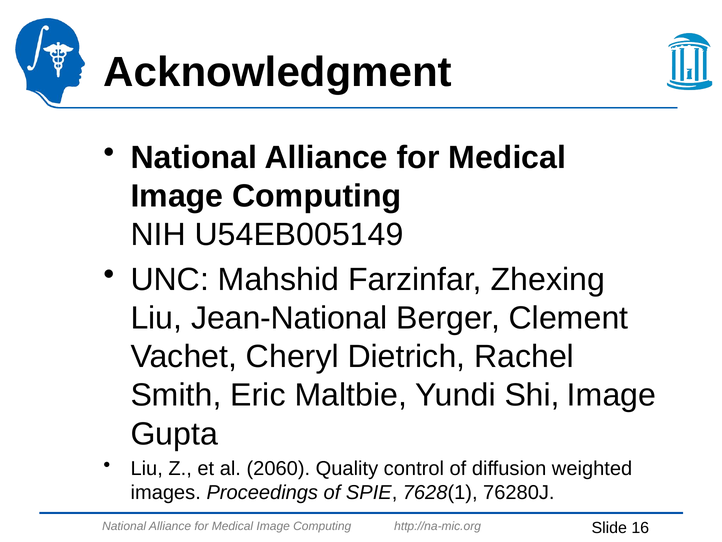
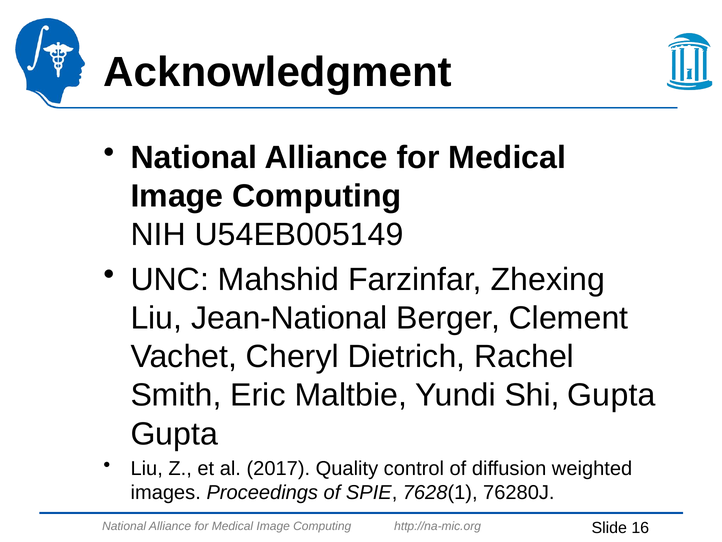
Shi Image: Image -> Gupta
2060: 2060 -> 2017
